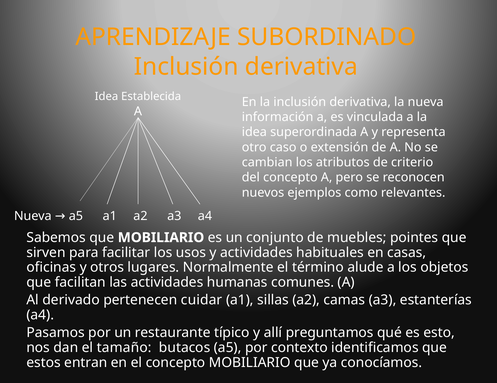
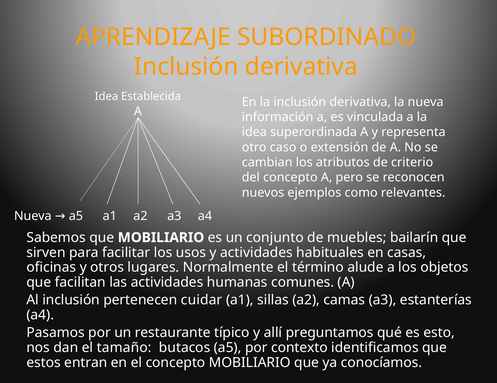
pointes: pointes -> bailarín
Al derivado: derivado -> inclusión
